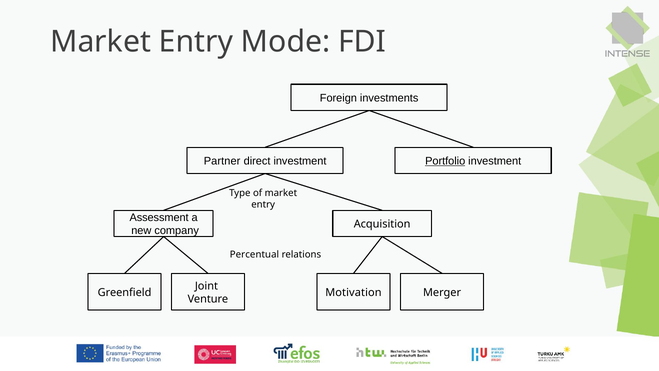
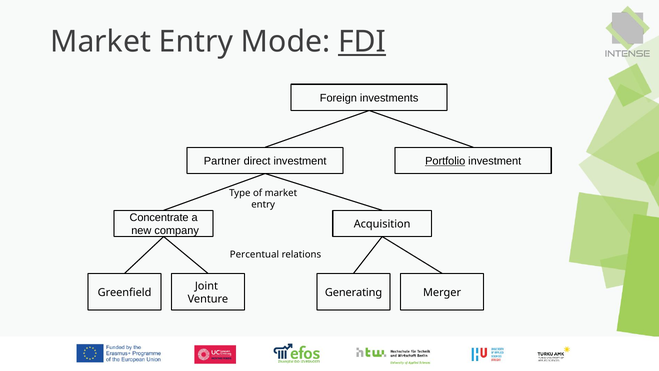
FDI underline: none -> present
Assessment: Assessment -> Concentrate
Motivation: Motivation -> Generating
